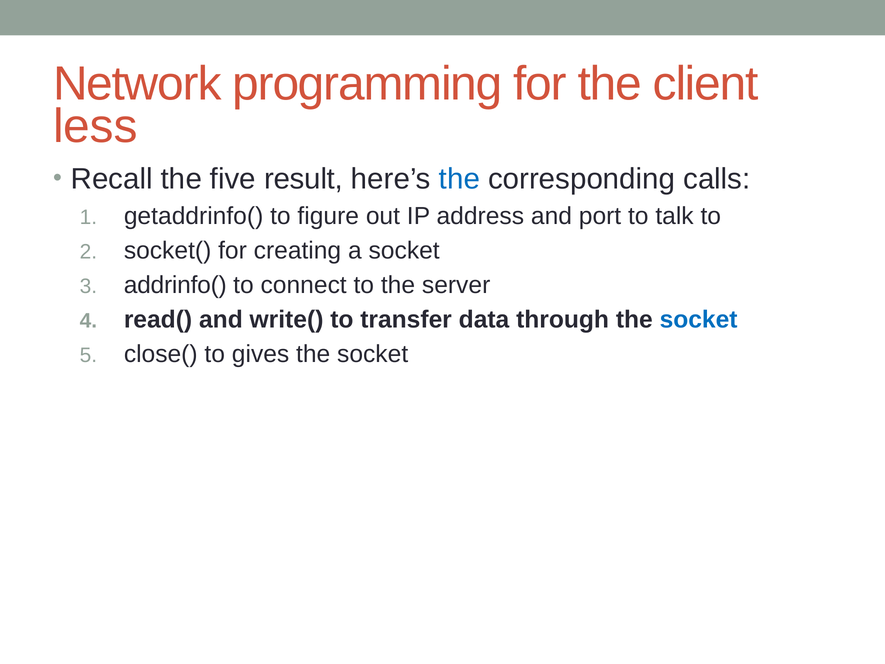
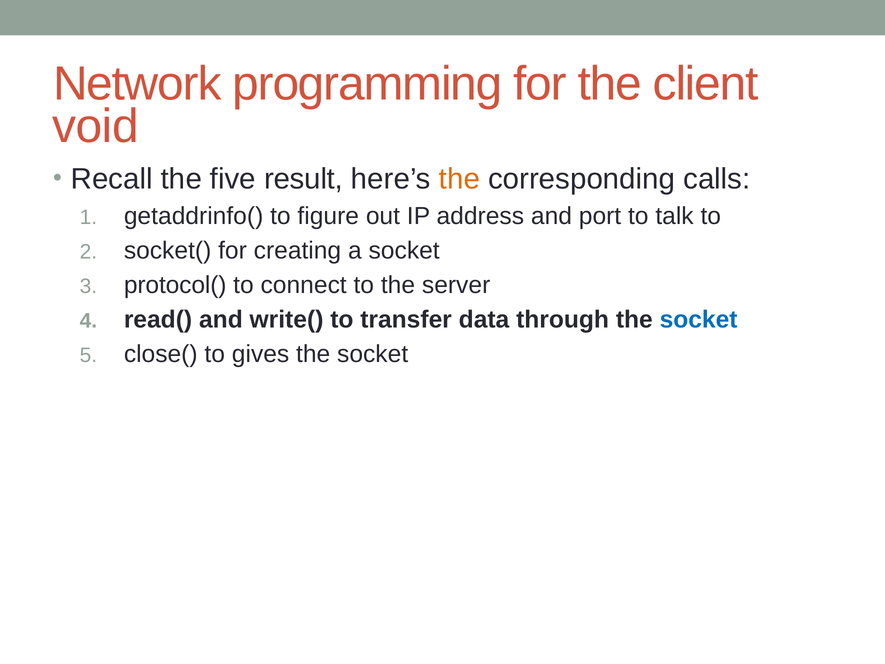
less: less -> void
the at (459, 179) colour: blue -> orange
addrinfo(: addrinfo( -> protocol(
